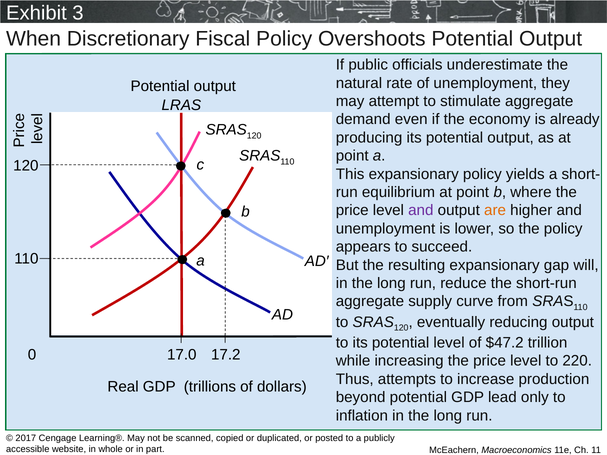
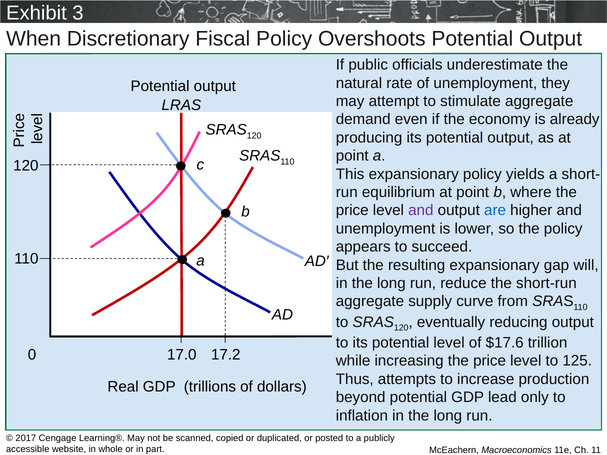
are colour: orange -> blue
$47.2: $47.2 -> $17.6
220: 220 -> 125
